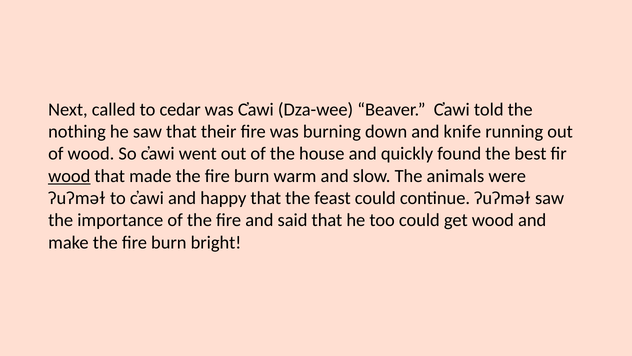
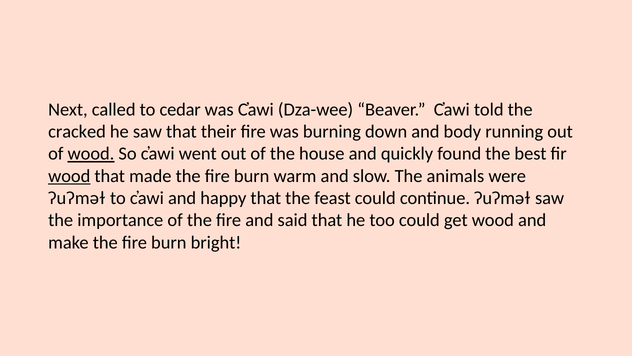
nothing: nothing -> cracked
knife: knife -> body
wood at (91, 154) underline: none -> present
